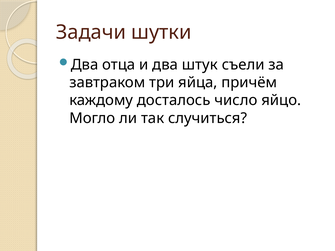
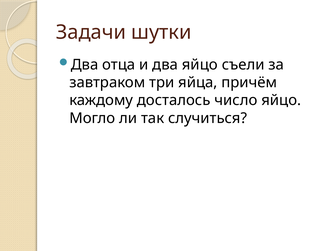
два штук: штук -> яйцо
